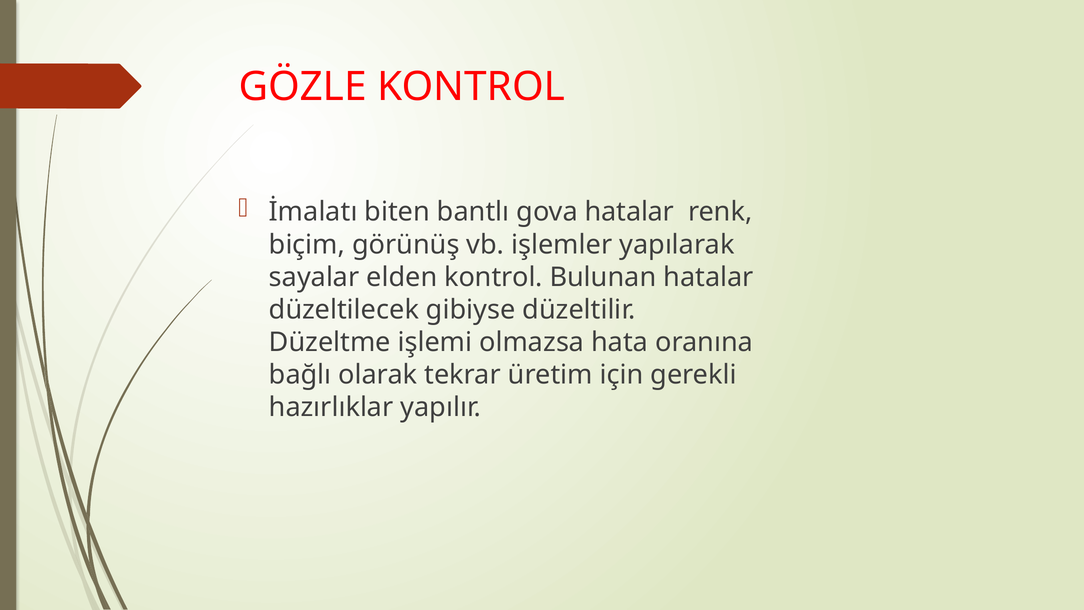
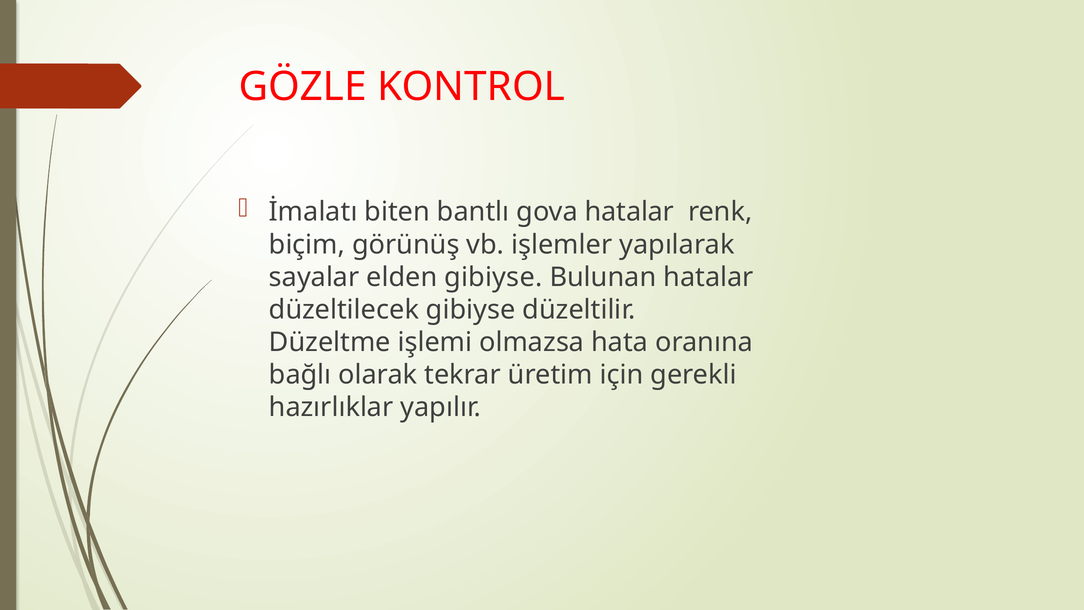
elden kontrol: kontrol -> gibiyse
